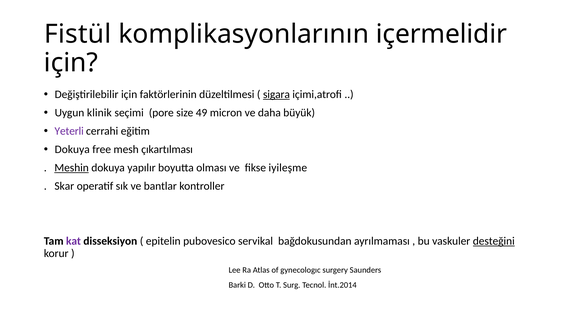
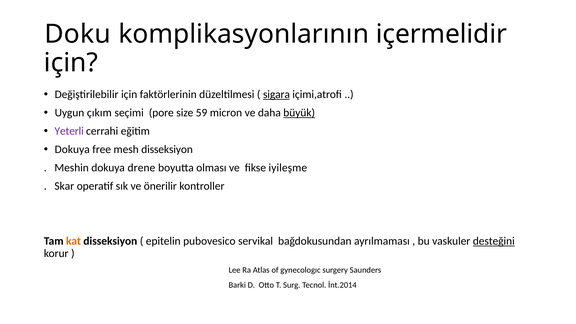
Fistül: Fistül -> Doku
klinik: klinik -> çıkım
49: 49 -> 59
büyük underline: none -> present
mesh çıkartılması: çıkartılması -> disseksiyon
Meshin underline: present -> none
yapılır: yapılır -> drene
bantlar: bantlar -> önerilir
kat colour: purple -> orange
